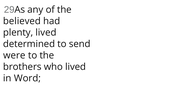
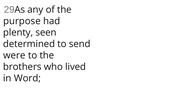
believed: believed -> purpose
plenty lived: lived -> seen
